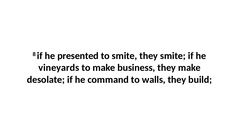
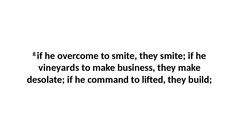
presented: presented -> overcome
walls: walls -> lifted
